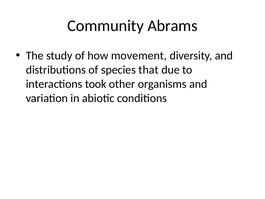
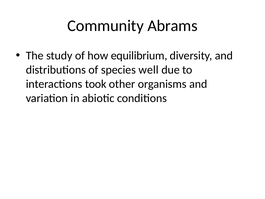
movement: movement -> equilibrium
that: that -> well
